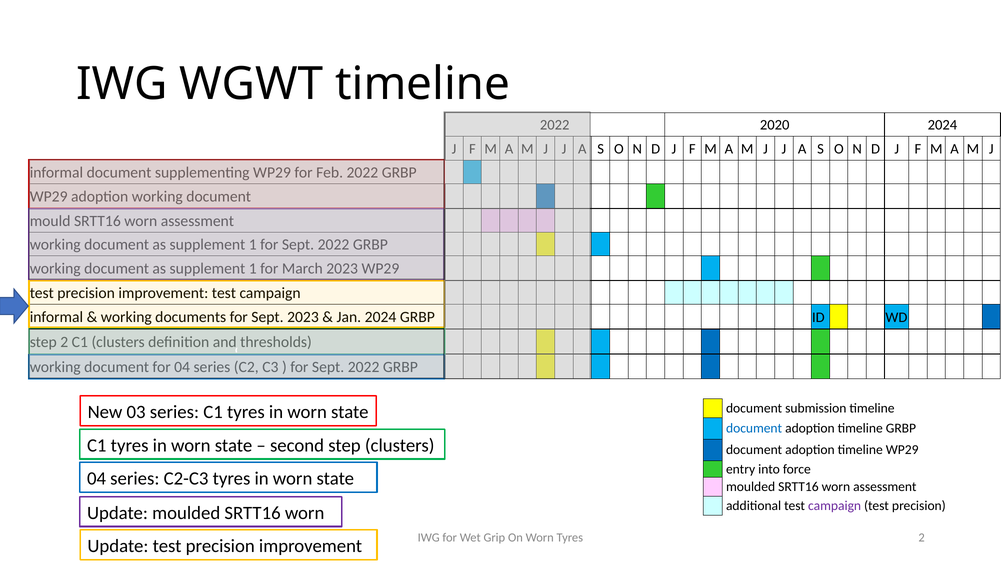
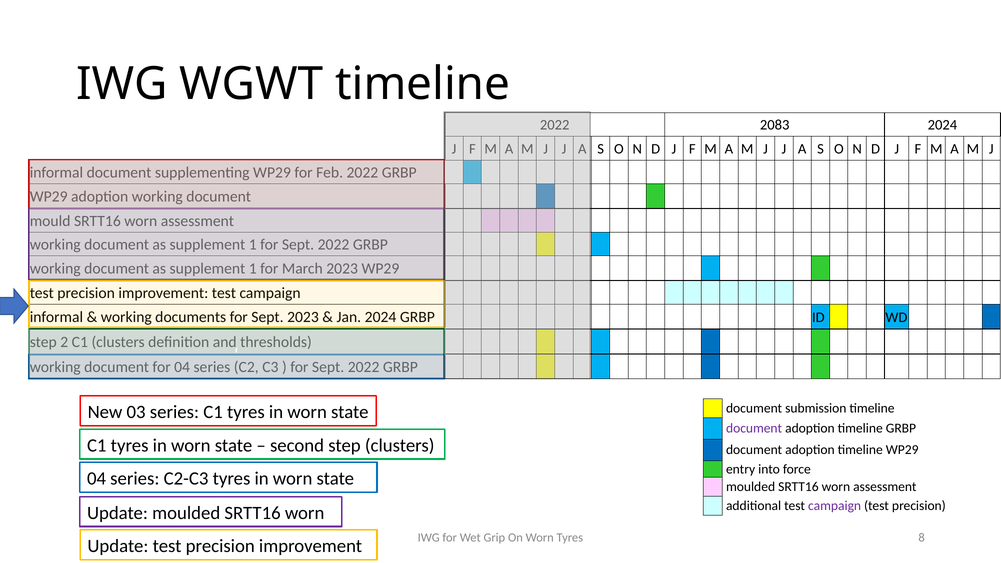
2020: 2020 -> 2083
document at (754, 429) colour: blue -> purple
Tyres 2: 2 -> 8
